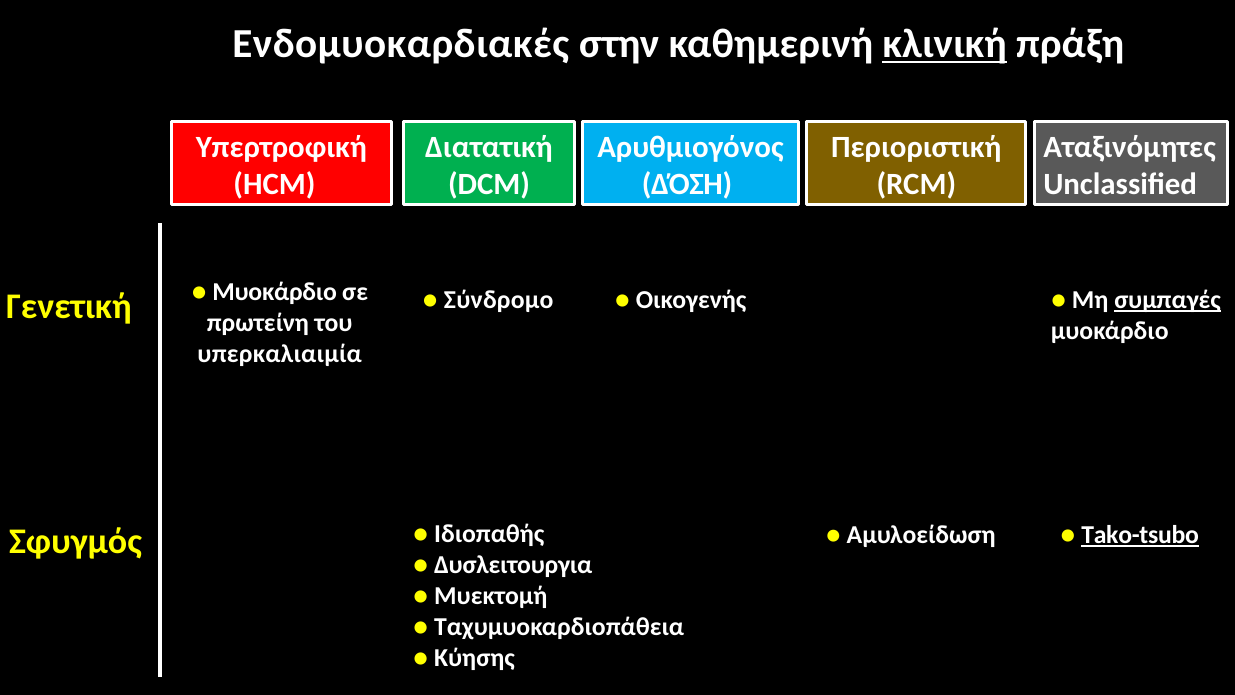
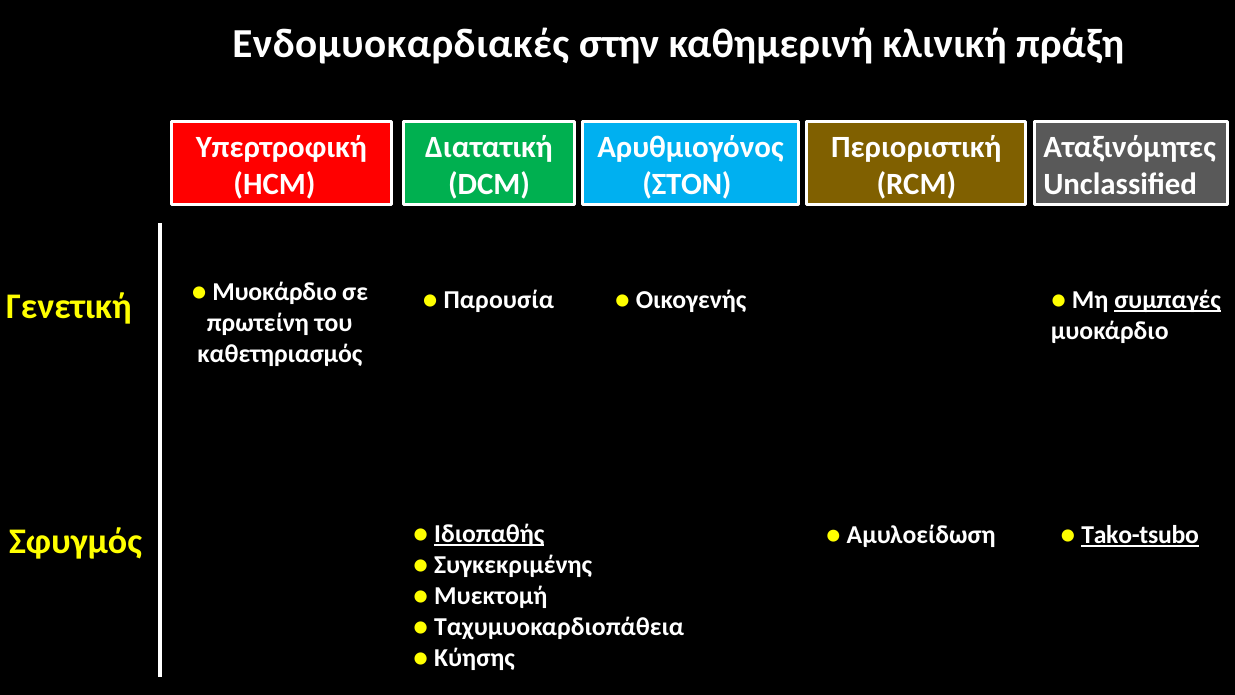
κλινική underline: present -> none
ΔΌΣΗ: ΔΌΣΗ -> ΣΤΟΝ
Σύνδρομο: Σύνδρομο -> Παρουσία
υπερκαλιαιμία: υπερκαλιαιμία -> καθετηριασμός
Ιδιοπαθής underline: none -> present
Δυσλειτουργια: Δυσλειτουργια -> Συγκεκριμένης
